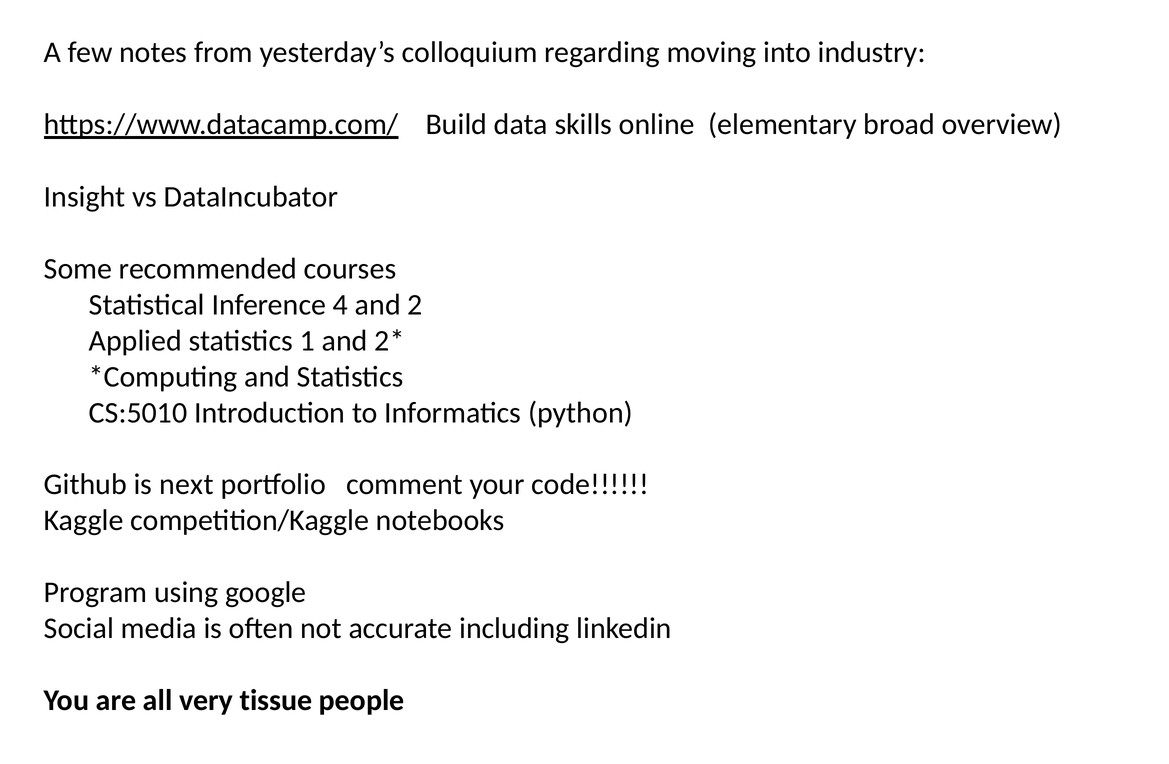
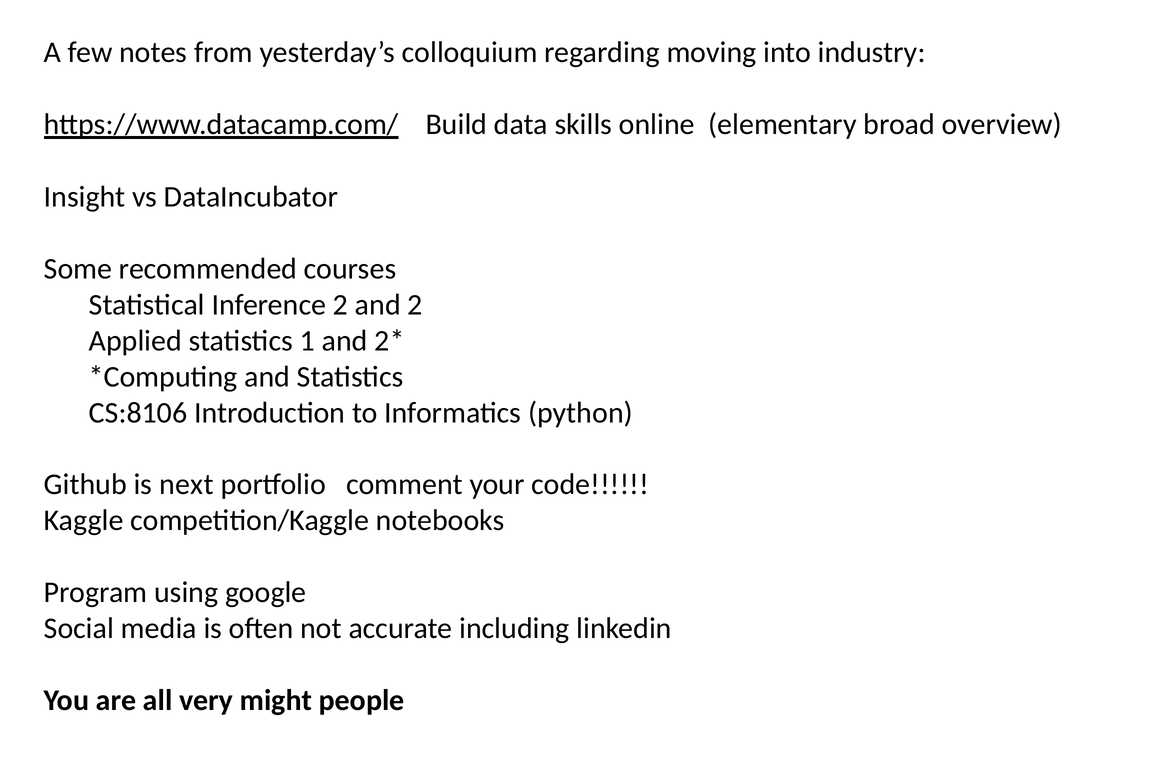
Inference 4: 4 -> 2
CS:5010: CS:5010 -> CS:8106
tissue: tissue -> might
